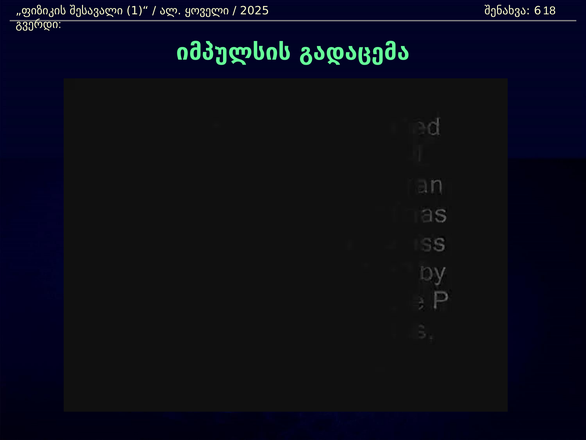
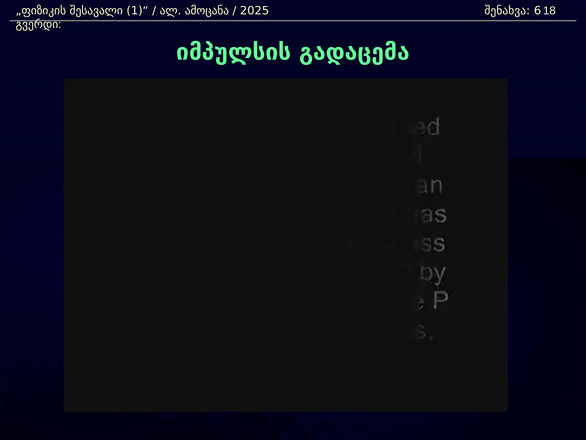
ყოველი: ყოველი -> ამოცანა
